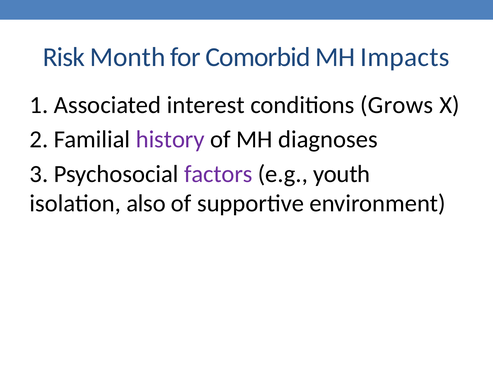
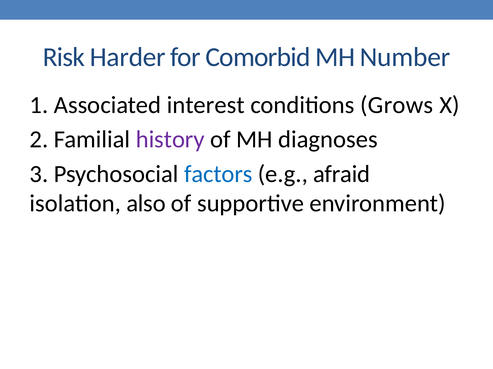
Month: Month -> Harder
Impacts: Impacts -> Number
factors colour: purple -> blue
youth: youth -> afraid
